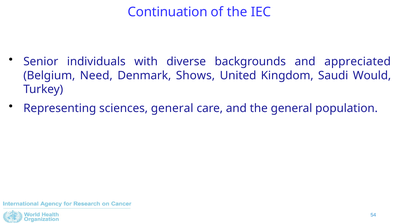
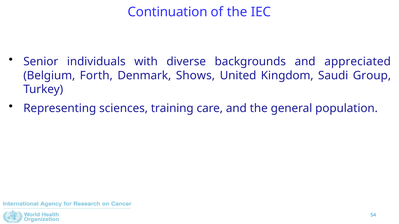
Need: Need -> Forth
Would: Would -> Group
sciences general: general -> training
